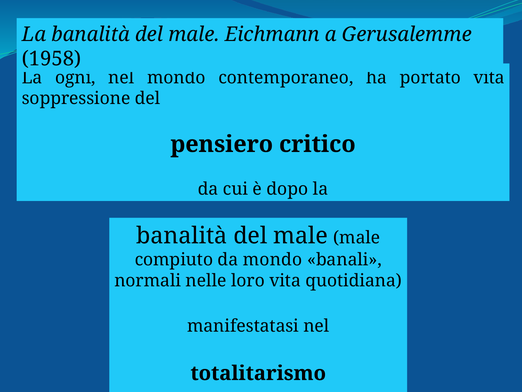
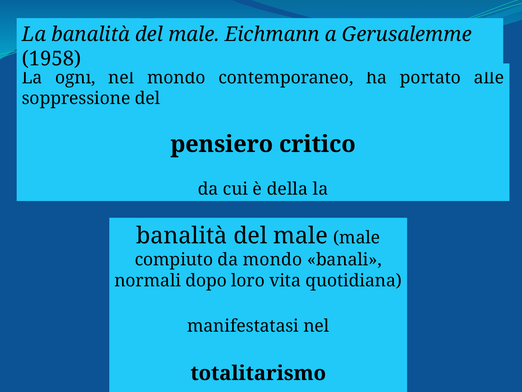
portato vita: vita -> alle
dopo: dopo -> della
nelle: nelle -> dopo
